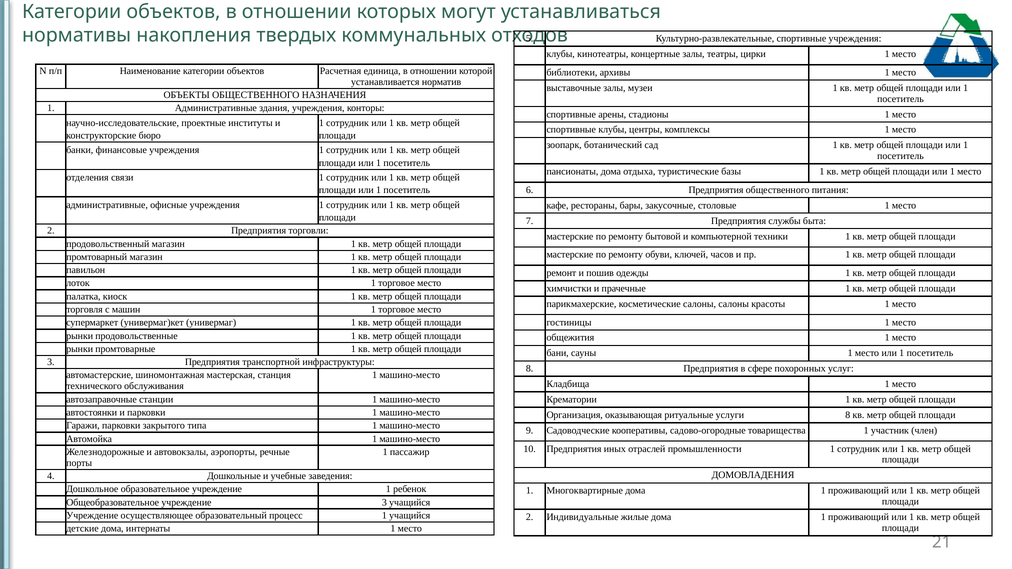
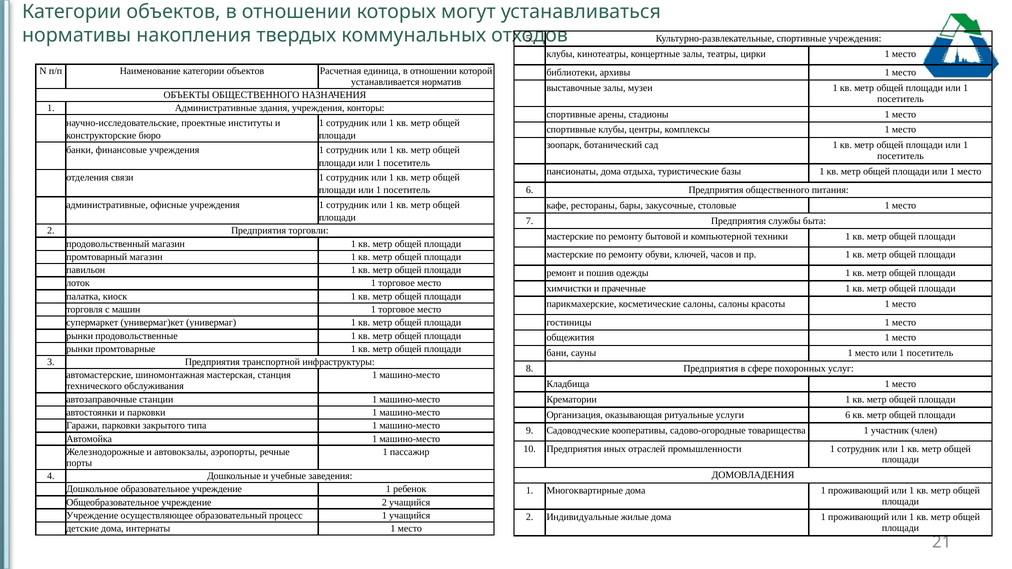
услуги 8: 8 -> 6
учреждение 3: 3 -> 2
